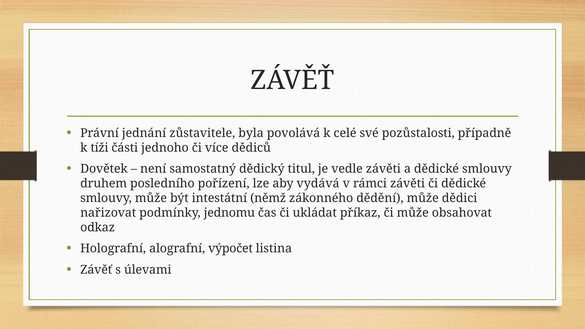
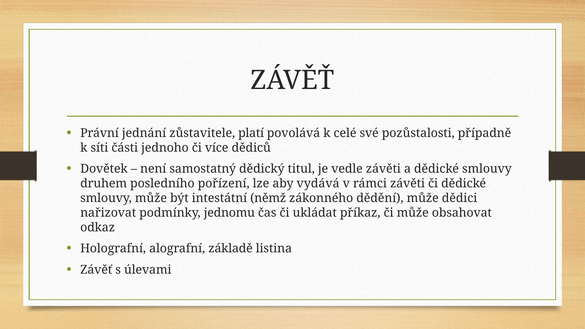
byla: byla -> platí
tíži: tíži -> síti
výpočet: výpočet -> základě
